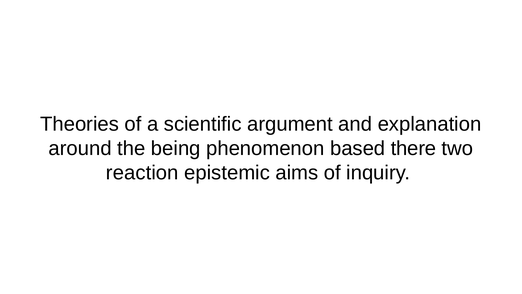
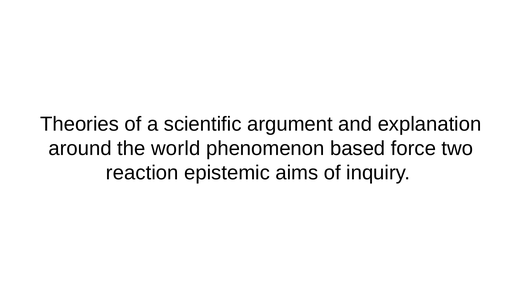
being: being -> world
there: there -> force
